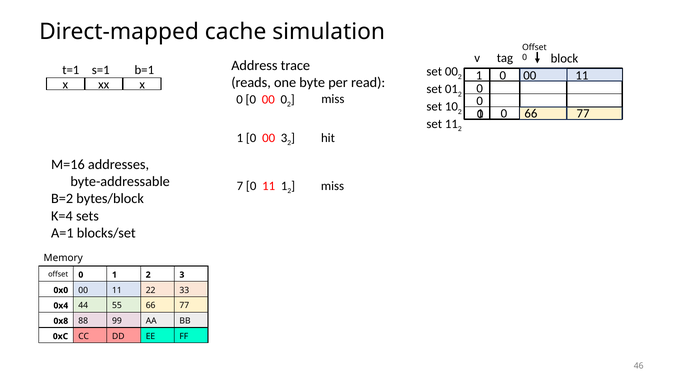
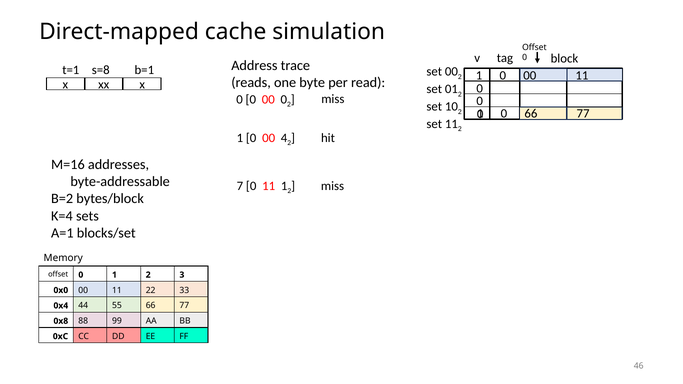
s=1: s=1 -> s=8
00 3: 3 -> 4
